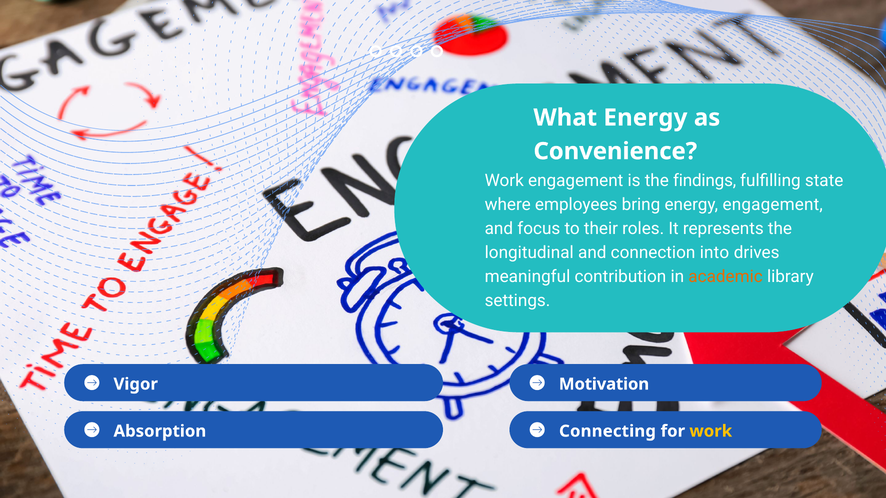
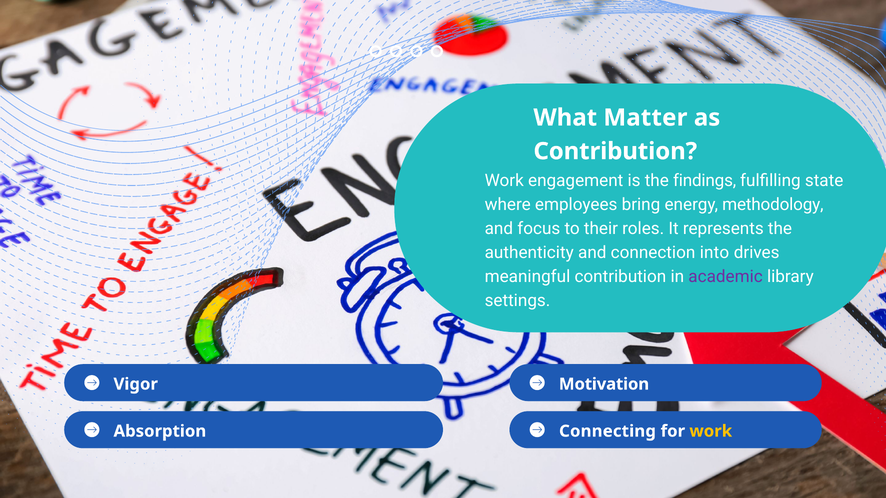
What Energy: Energy -> Matter
Convenience at (615, 151): Convenience -> Contribution
energy engagement: engagement -> methodology
longitudinal: longitudinal -> authenticity
academic colour: orange -> purple
